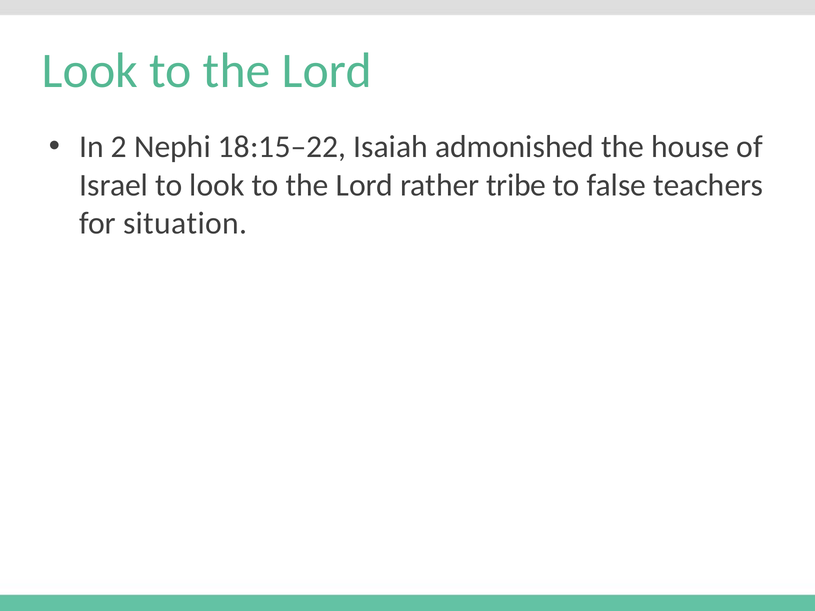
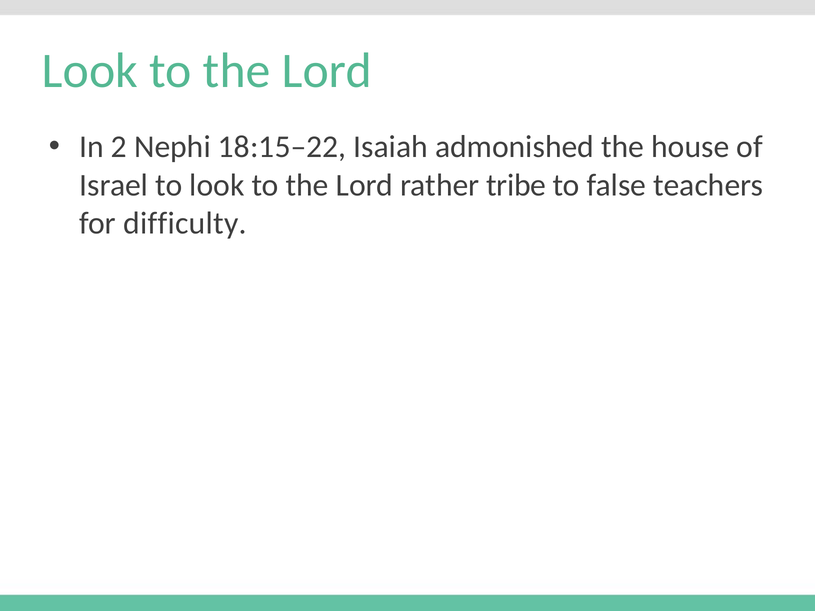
situation: situation -> difficulty
